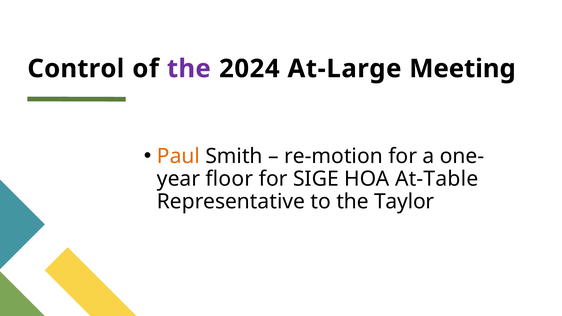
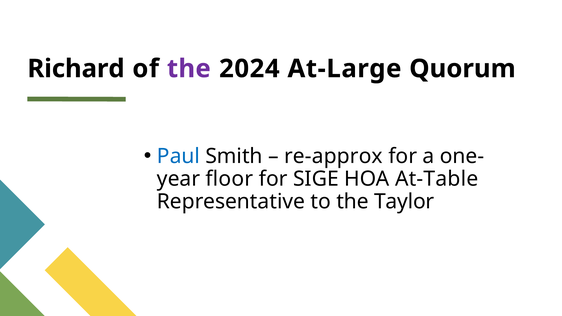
Control: Control -> Richard
Meeting: Meeting -> Quorum
Paul colour: orange -> blue
re-motion: re-motion -> re-approx
